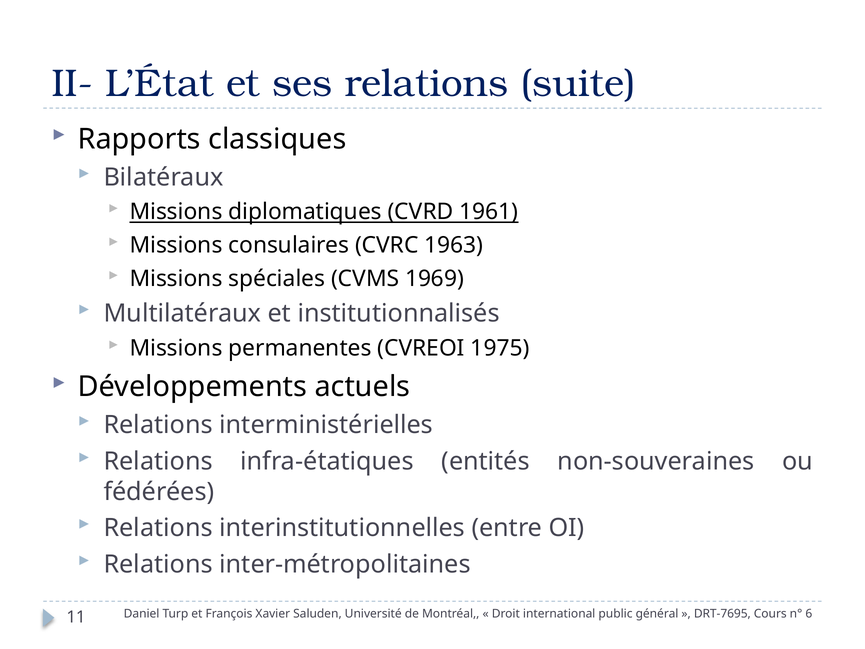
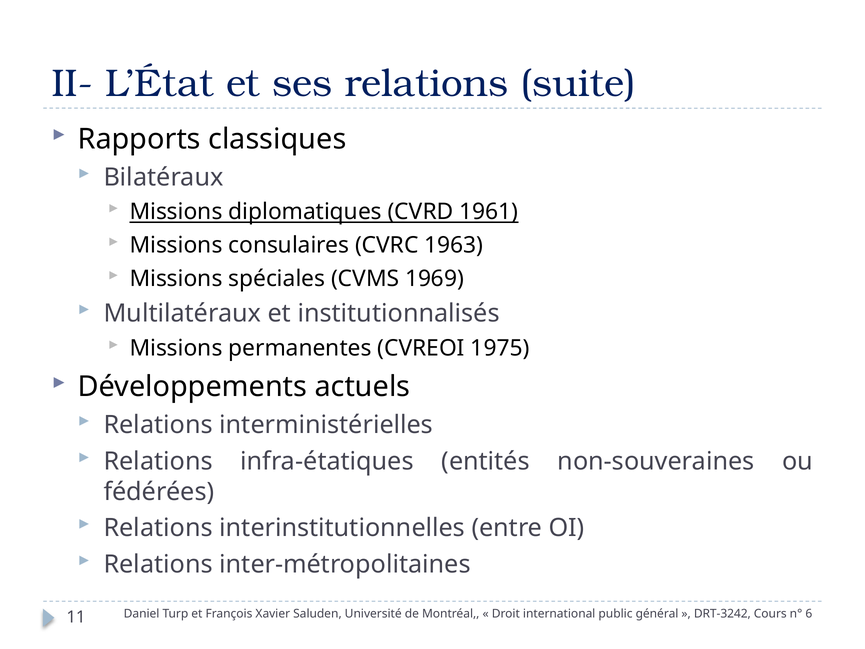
DRT-7695: DRT-7695 -> DRT-3242
